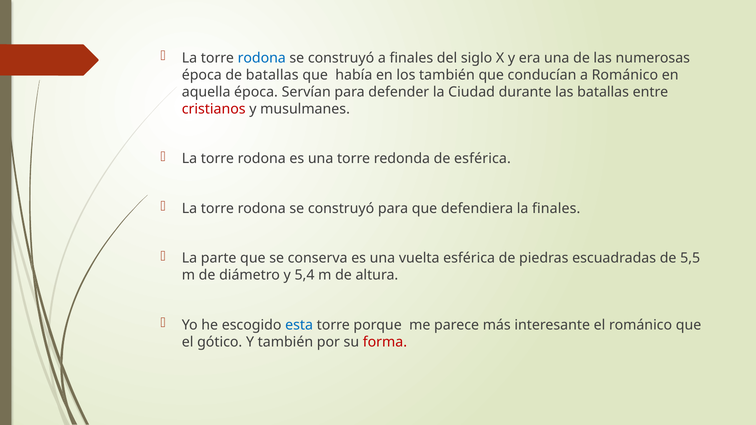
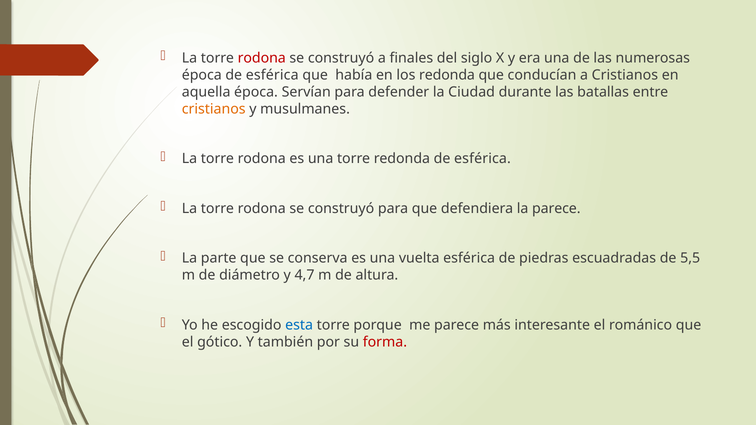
rodona at (262, 58) colour: blue -> red
batallas at (272, 75): batallas -> esférica
los también: también -> redonda
a Románico: Románico -> Cristianos
cristianos at (214, 109) colour: red -> orange
la finales: finales -> parece
5,4: 5,4 -> 4,7
